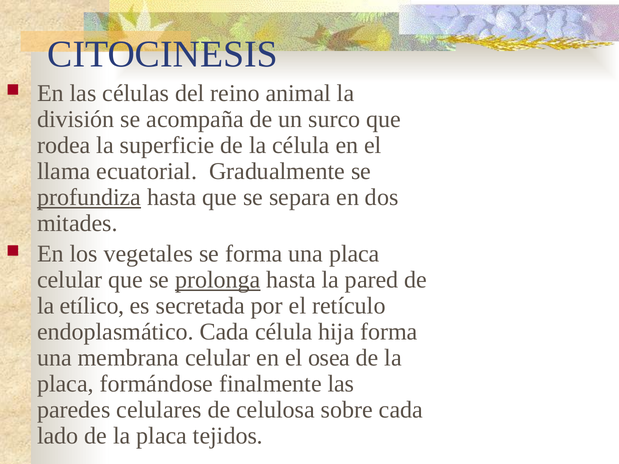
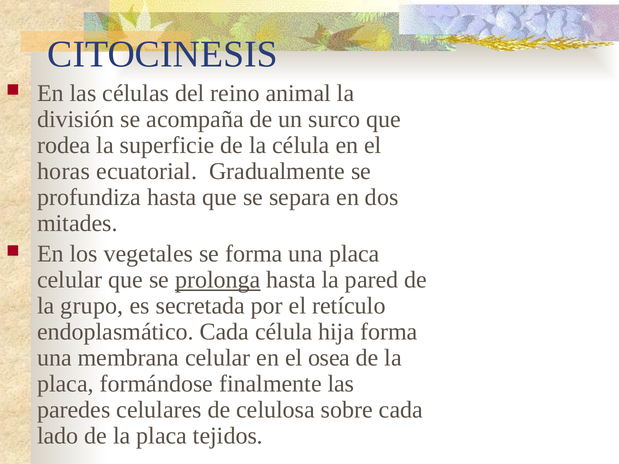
llama: llama -> horas
profundiza underline: present -> none
etílico: etílico -> grupo
